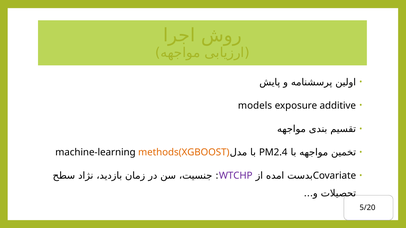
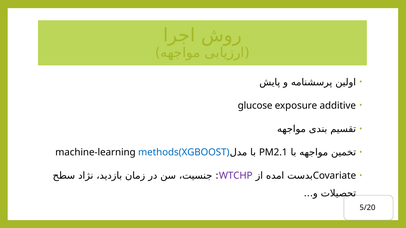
models: models -> glucose
methods(XGBOOST colour: orange -> blue
PM2.4: PM2.4 -> PM2.1
